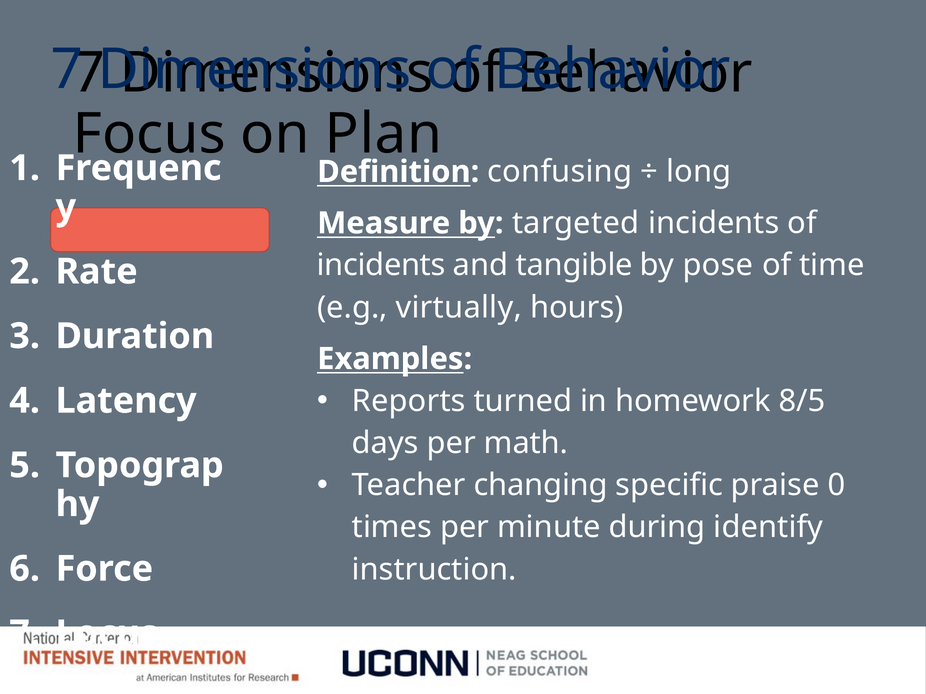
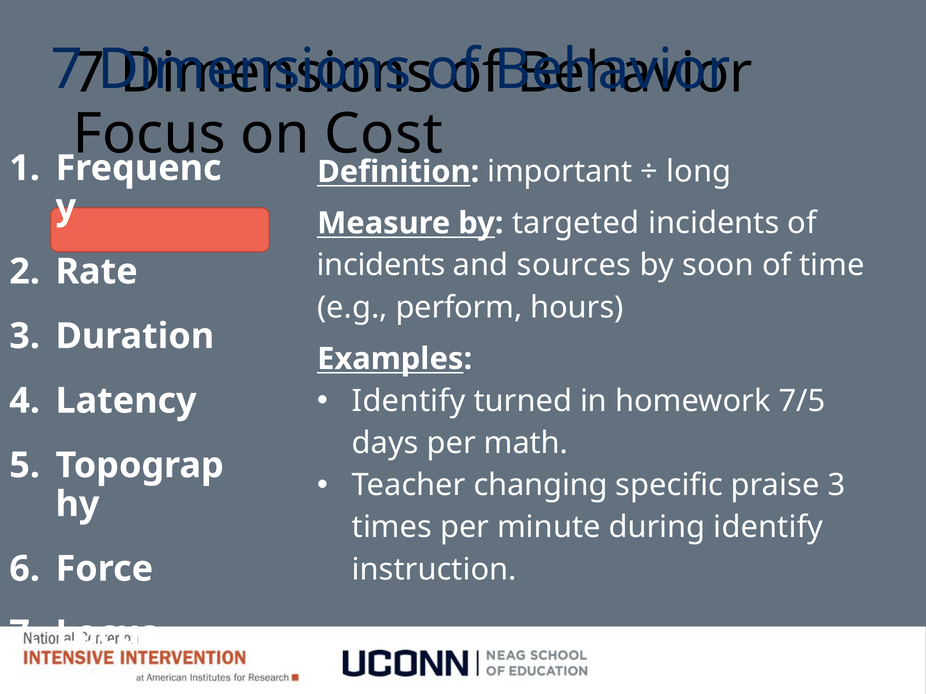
Plan: Plan -> Cost
confusing: confusing -> important
tangible: tangible -> sources
pose: pose -> soon
virtually: virtually -> perform
Reports at (409, 401): Reports -> Identify
8/5: 8/5 -> 7/5
praise 0: 0 -> 3
